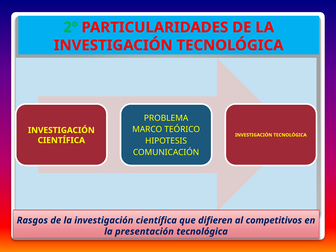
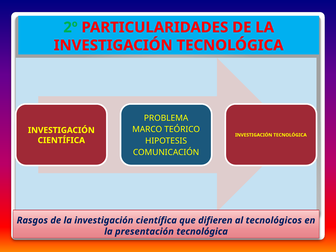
competitivos: competitivos -> tecnológicos
